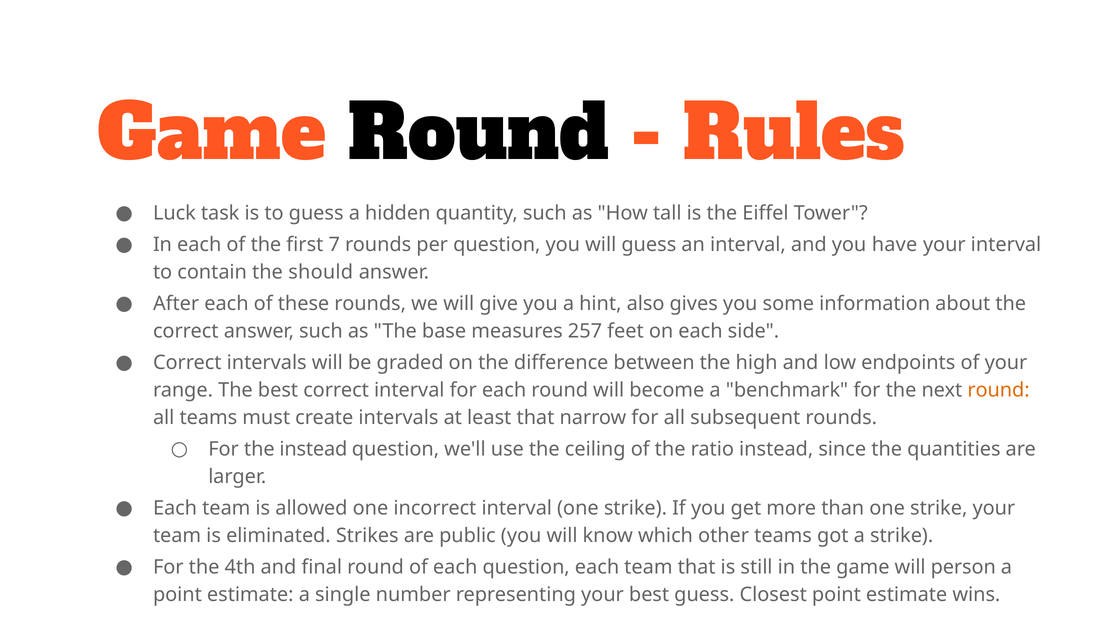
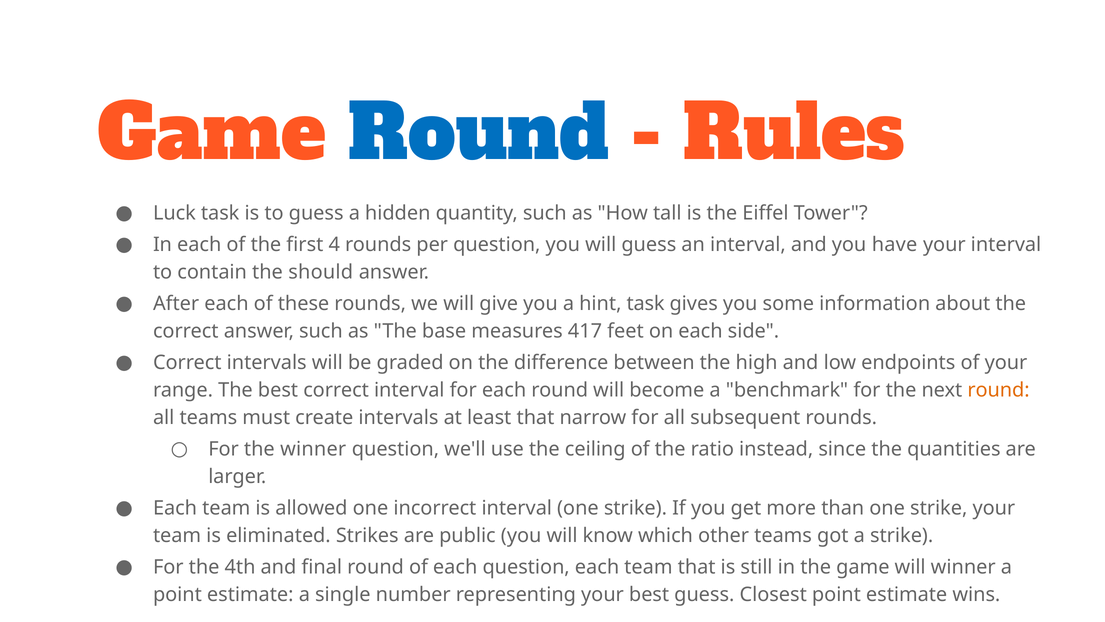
Round at (479, 134) colour: black -> blue
7: 7 -> 4
hint also: also -> task
257: 257 -> 417
the instead: instead -> winner
will person: person -> winner
